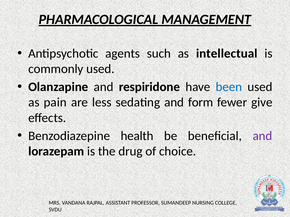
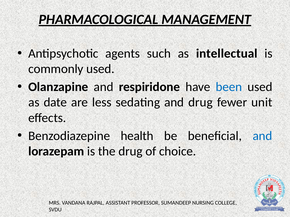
pain: pain -> date
and form: form -> drug
give: give -> unit
and at (262, 136) colour: purple -> blue
